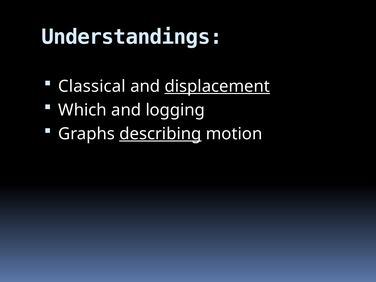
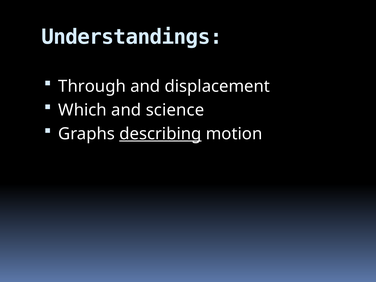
Classical: Classical -> Through
displacement underline: present -> none
logging: logging -> science
